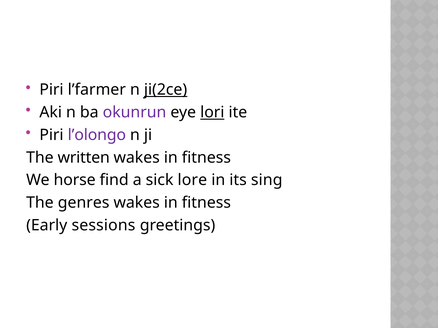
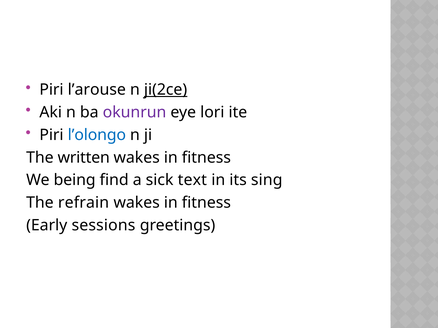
l’farmer: l’farmer -> l’arouse
lori underline: present -> none
l’olongo colour: purple -> blue
horse: horse -> being
lore: lore -> text
genres: genres -> refrain
